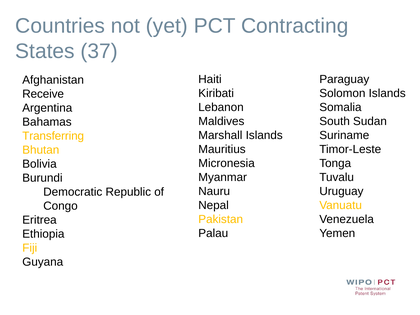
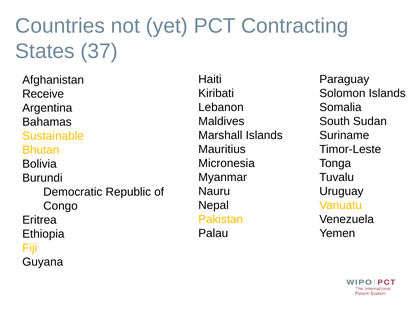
Transferring: Transferring -> Sustainable
